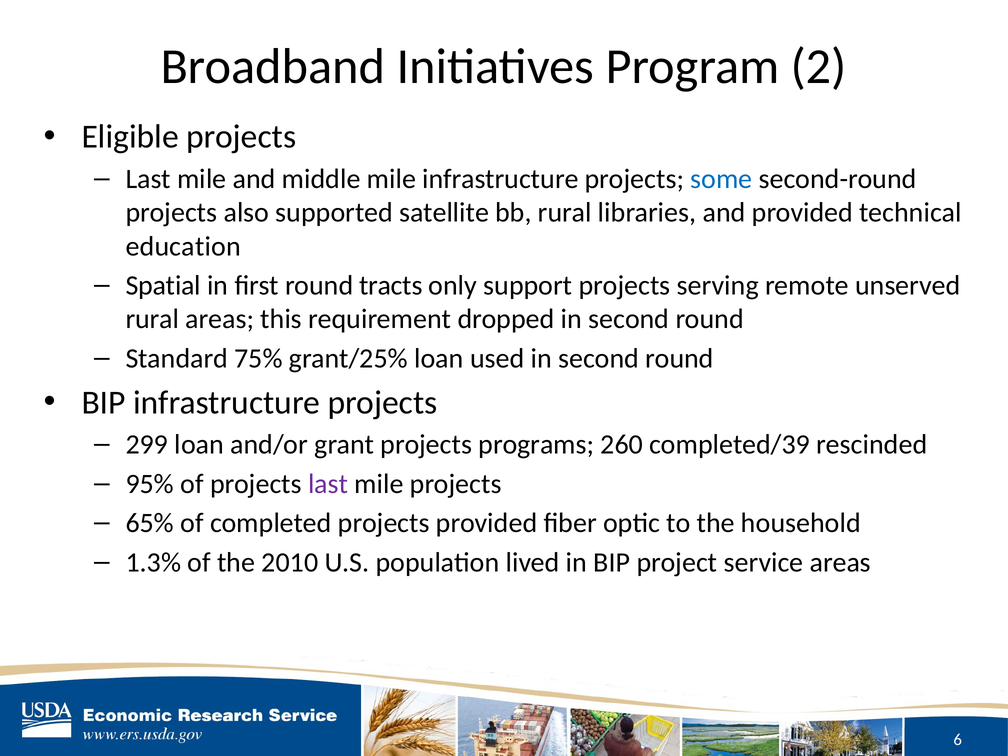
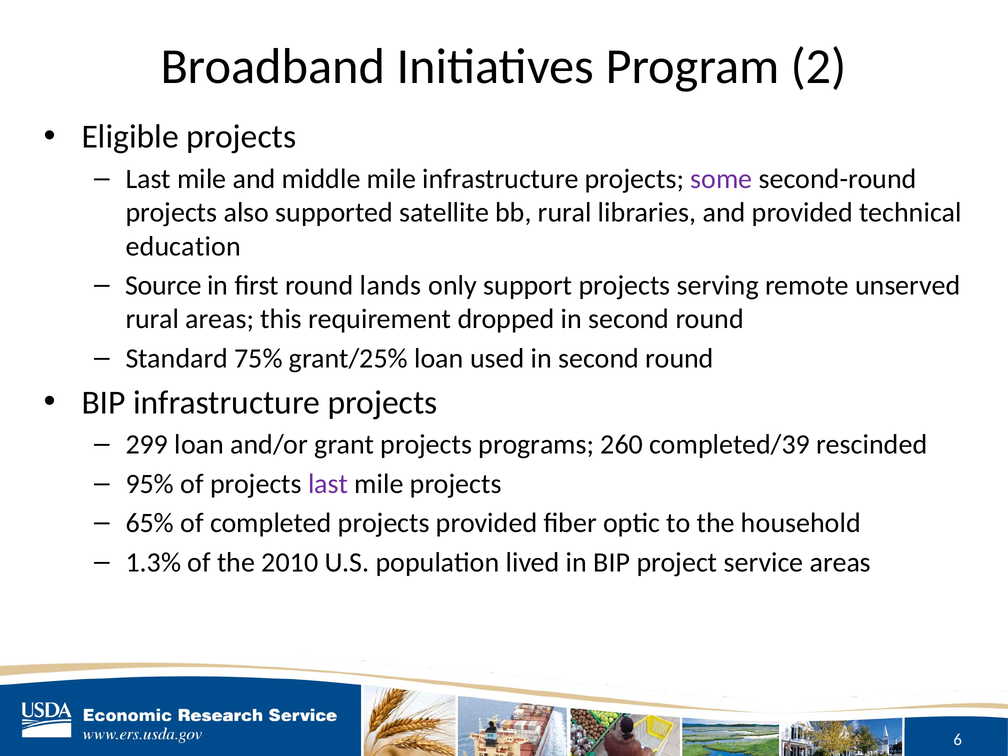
some colour: blue -> purple
Spatial: Spatial -> Source
tracts: tracts -> lands
